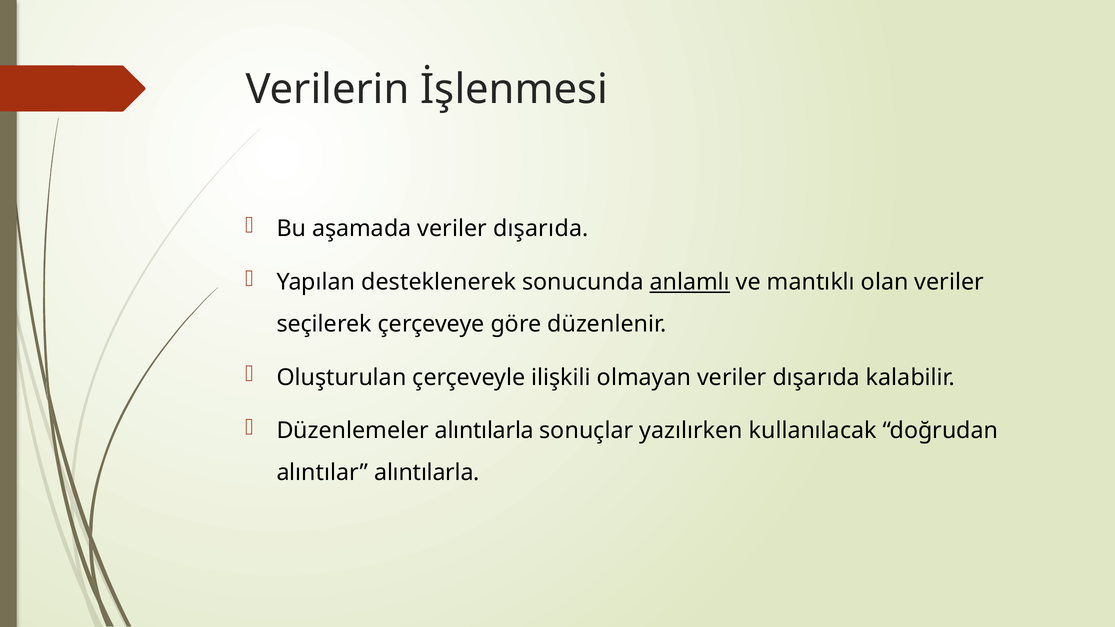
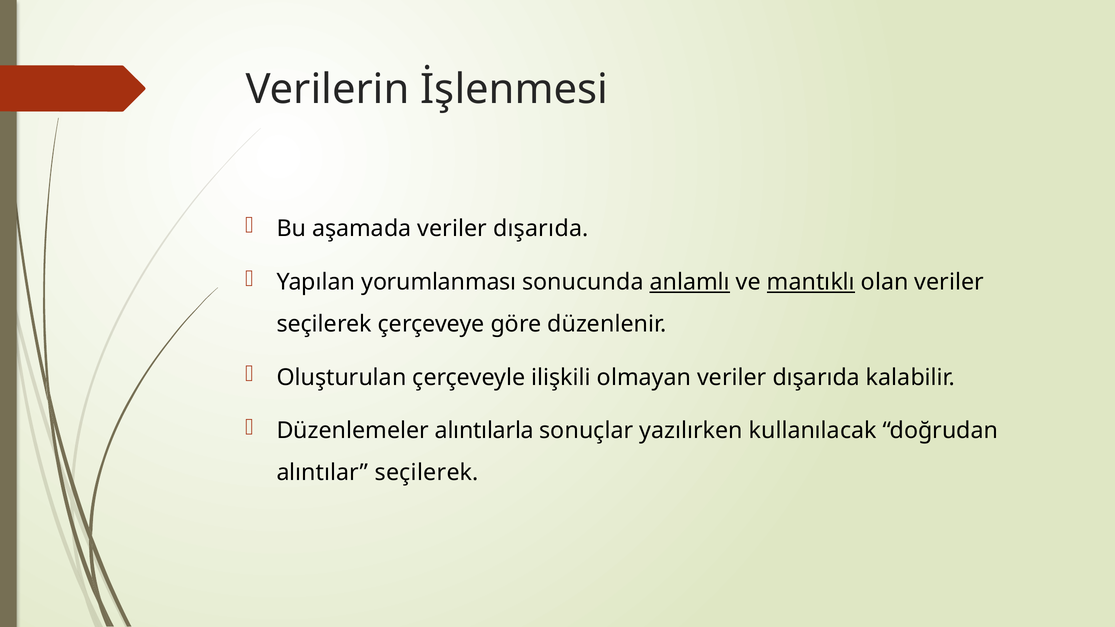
desteklenerek: desteklenerek -> yorumlanması
mantıklı underline: none -> present
alıntılar alıntılarla: alıntılarla -> seçilerek
